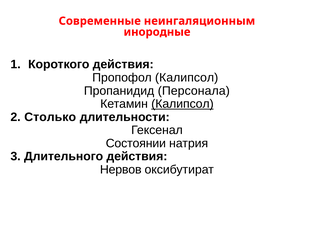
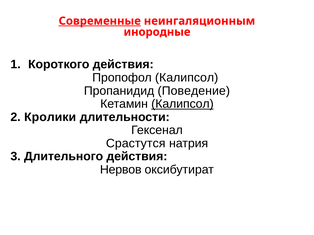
Современные underline: none -> present
Персонала: Персонала -> Поведение
Столько: Столько -> Кролики
Состоянии: Состоянии -> Срастутся
